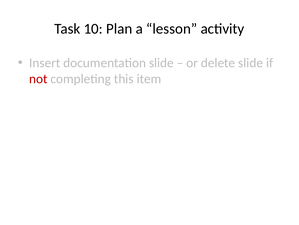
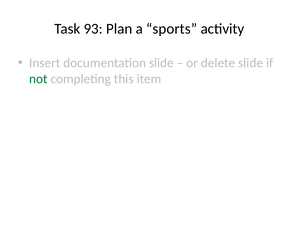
10: 10 -> 93
lesson: lesson -> sports
not colour: red -> green
